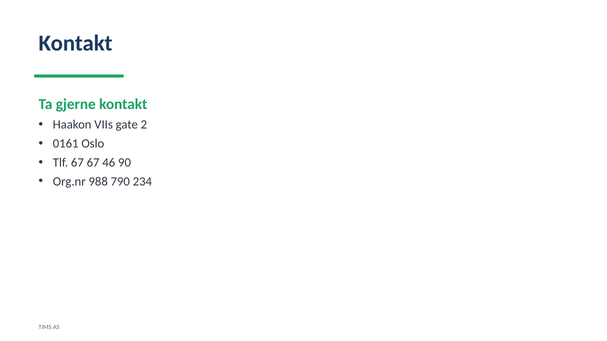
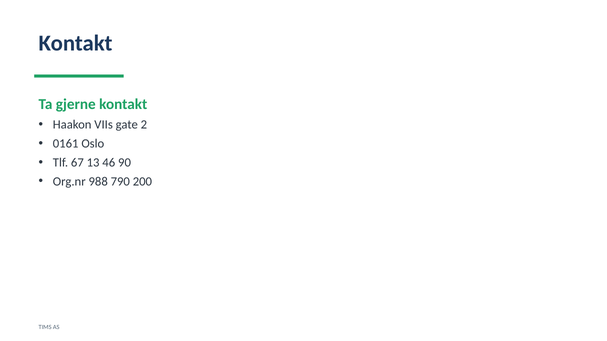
67 67: 67 -> 13
234: 234 -> 200
